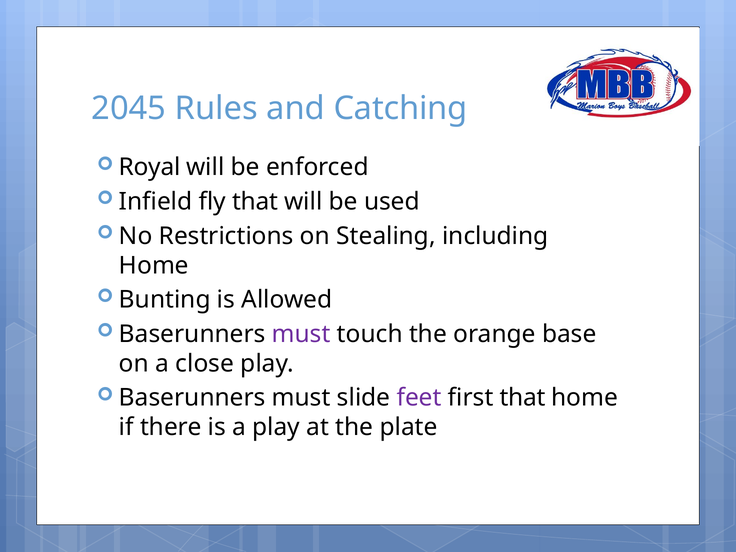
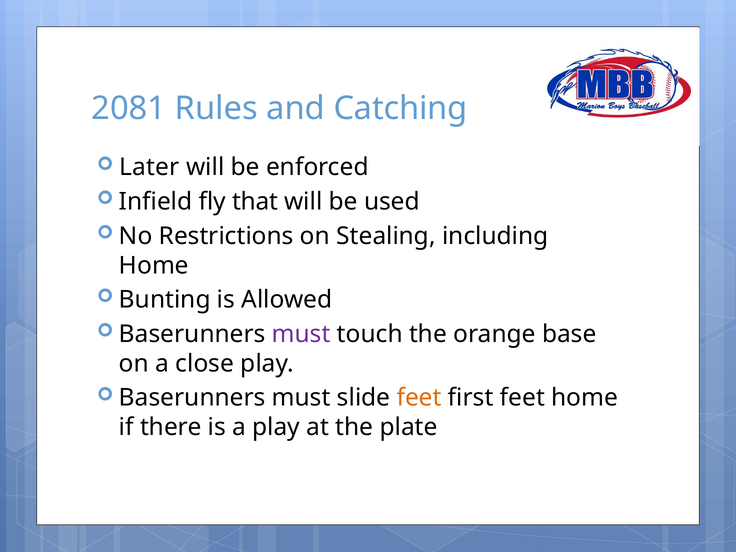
2045: 2045 -> 2081
Royal: Royal -> Later
feet at (419, 398) colour: purple -> orange
first that: that -> feet
